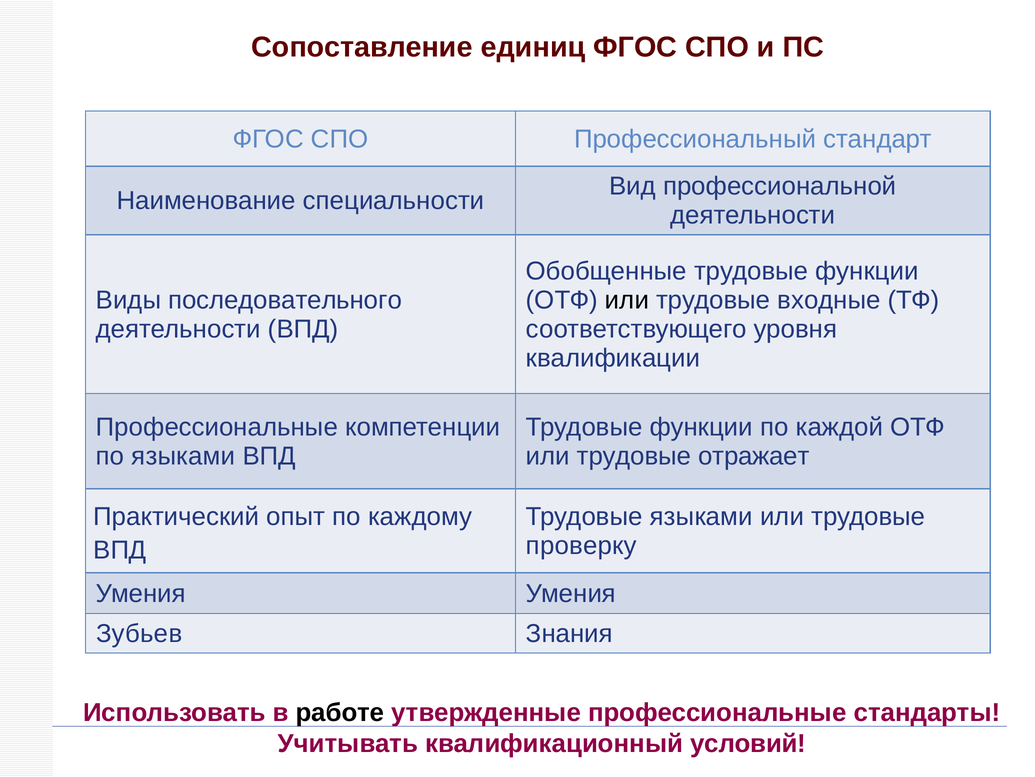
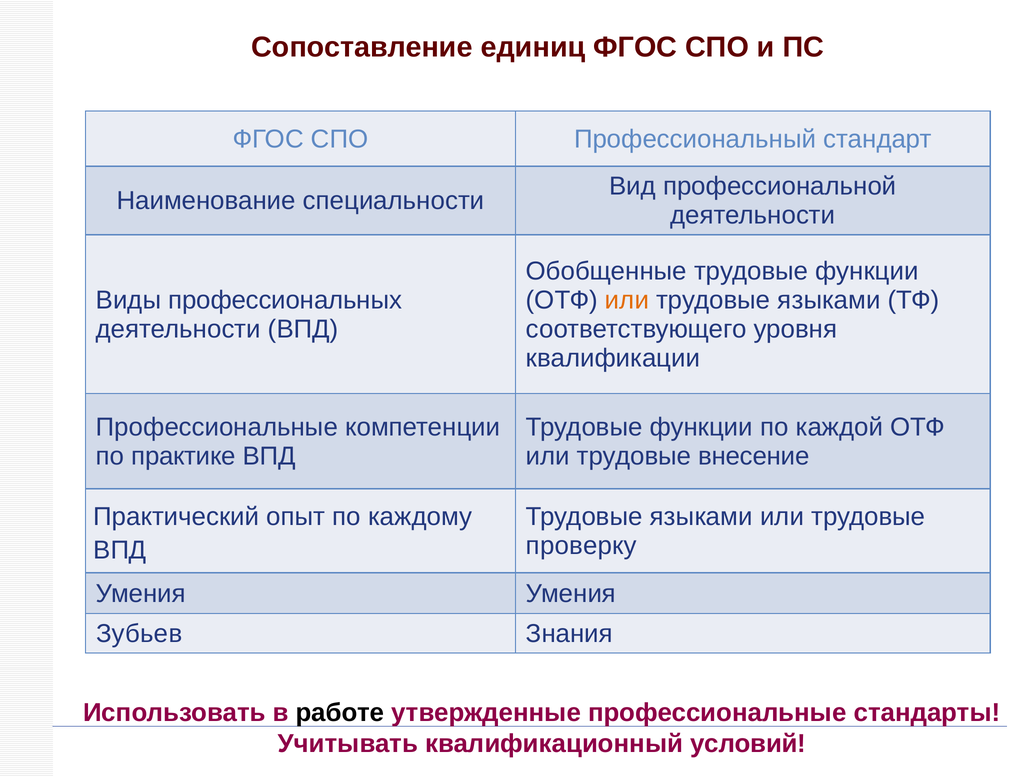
последовательного: последовательного -> профессиональных
или at (627, 300) colour: black -> orange
входные at (829, 300): входные -> языками
по языками: языками -> практике
отражает: отражает -> внесение
